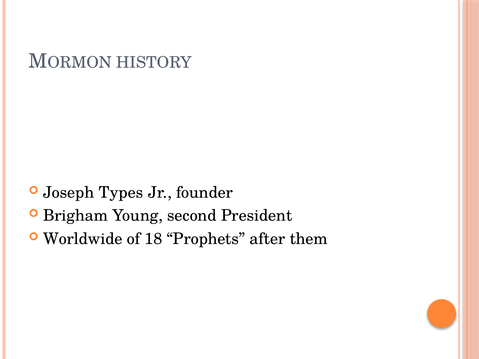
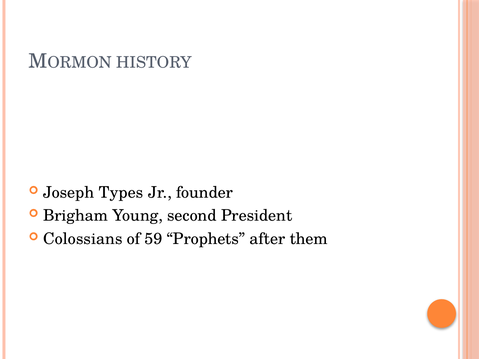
Worldwide: Worldwide -> Colossians
18: 18 -> 59
